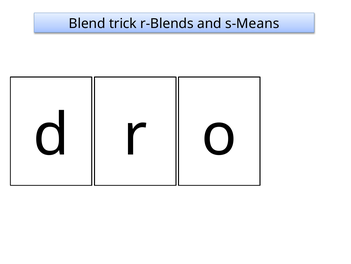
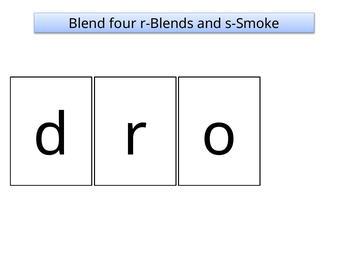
trick: trick -> four
s-Means: s-Means -> s-Smoke
